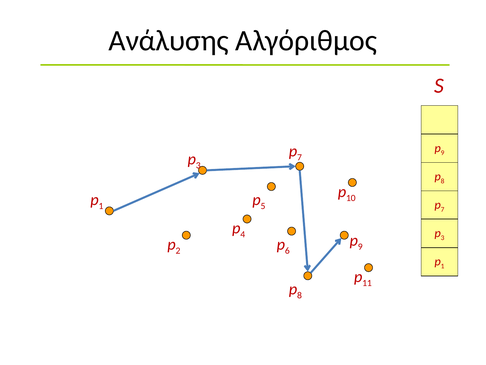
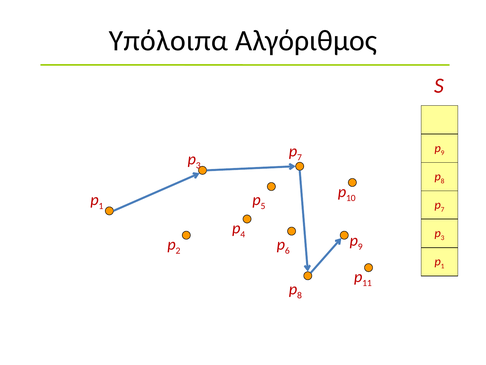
Ανάλυσης: Ανάλυσης -> Υπόλοιπα
